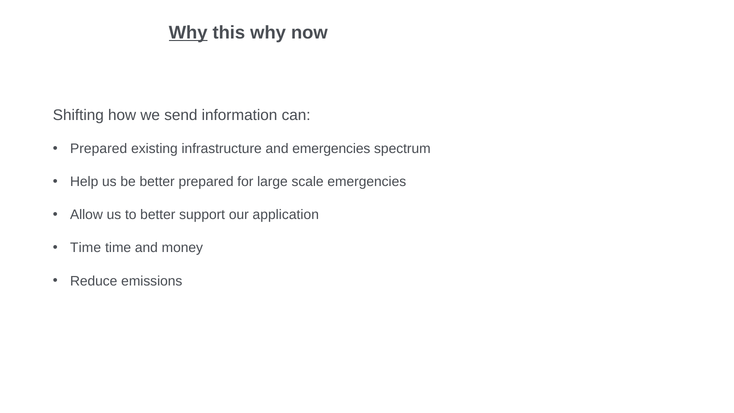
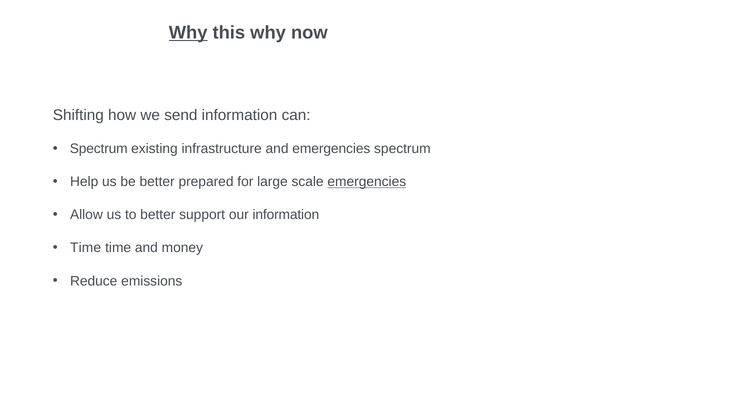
Prepared at (99, 149): Prepared -> Spectrum
emergencies at (367, 182) underline: none -> present
our application: application -> information
